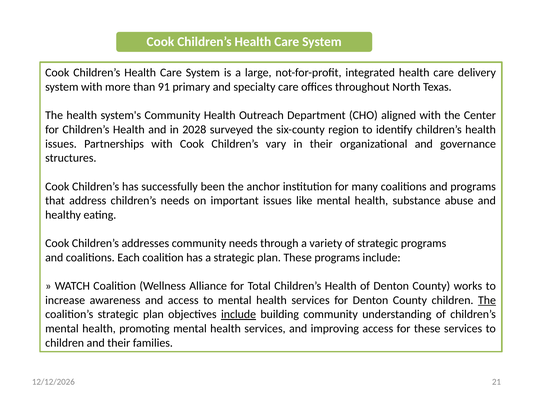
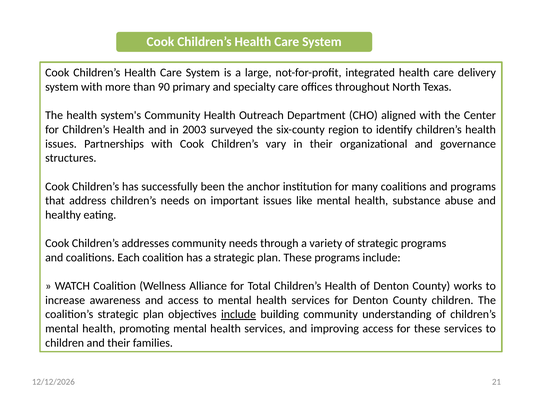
91: 91 -> 90
2028: 2028 -> 2003
The at (487, 300) underline: present -> none
